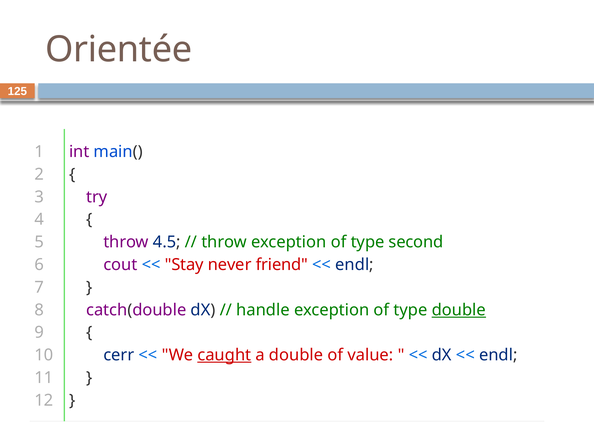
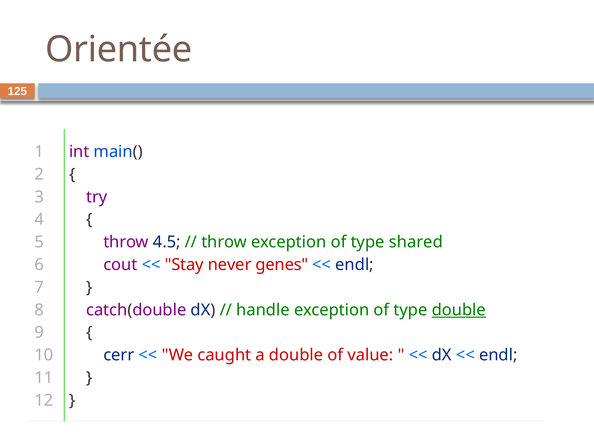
second: second -> shared
friend: friend -> genes
caught underline: present -> none
